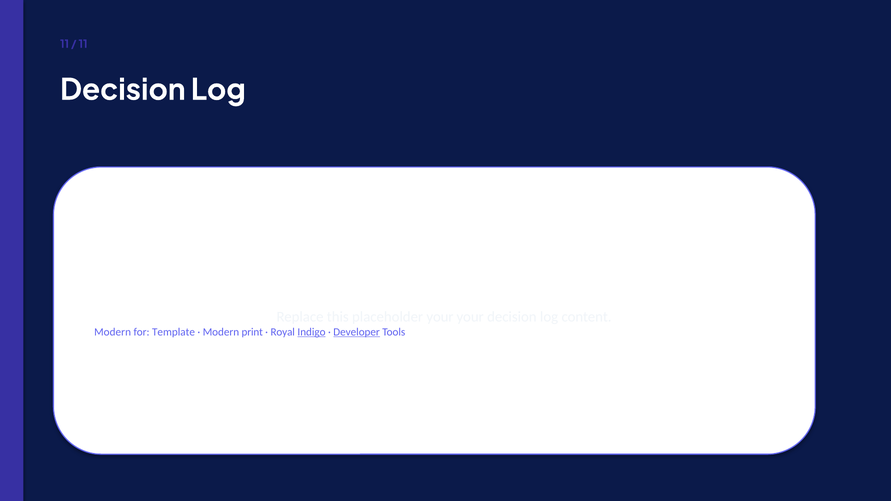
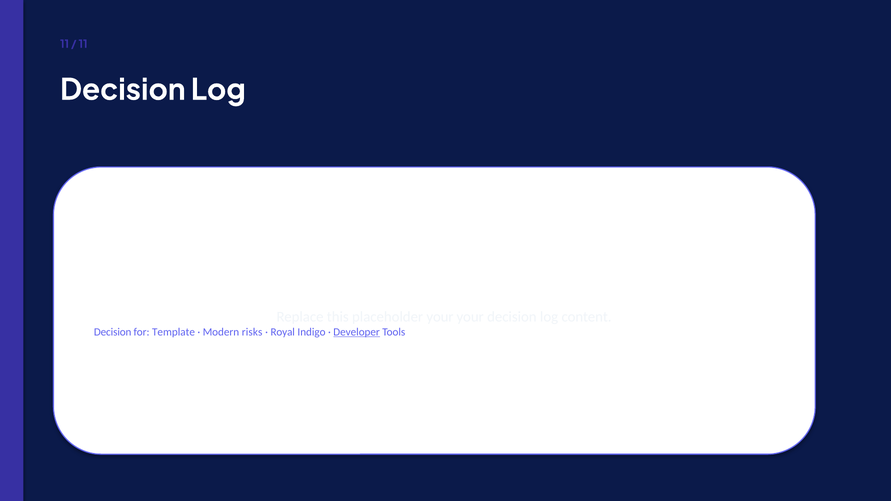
Modern at (113, 332): Modern -> Decision
print: print -> risks
Indigo underline: present -> none
